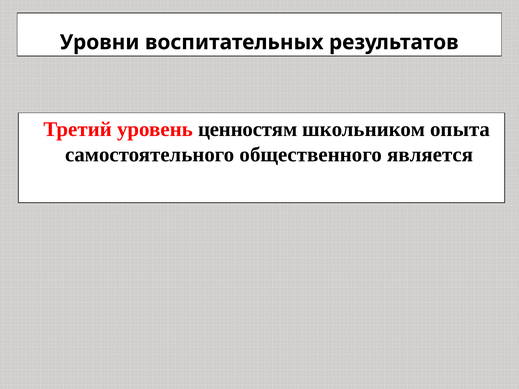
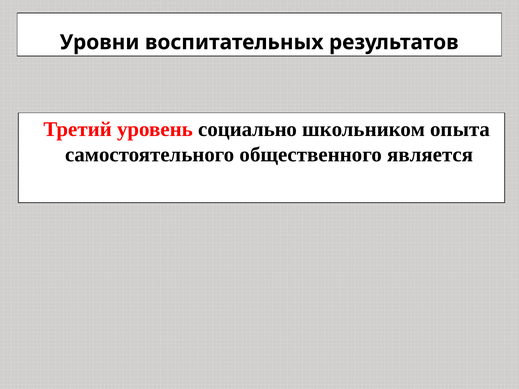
ценностям: ценностям -> социально
